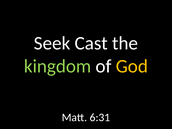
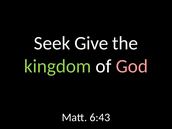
Cast: Cast -> Give
God colour: yellow -> pink
6:31: 6:31 -> 6:43
